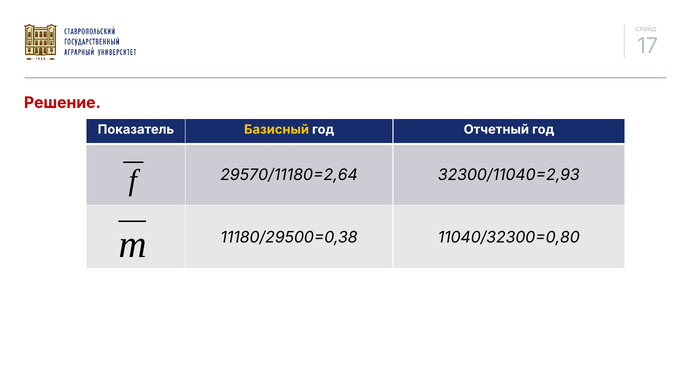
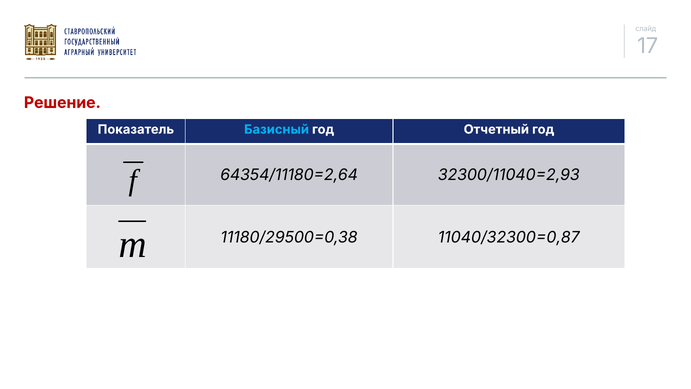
Базисный colour: yellow -> light blue
29570/11180=2,64: 29570/11180=2,64 -> 64354/11180=2,64
11040/32300=0,80: 11040/32300=0,80 -> 11040/32300=0,87
